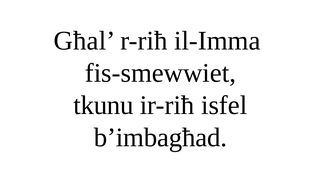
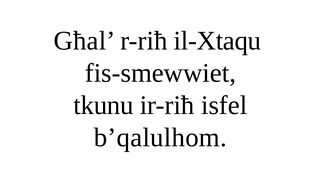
il-Imma: il-Imma -> il-Xtaqu
b’imbagħad: b’imbagħad -> b’qalulhom
